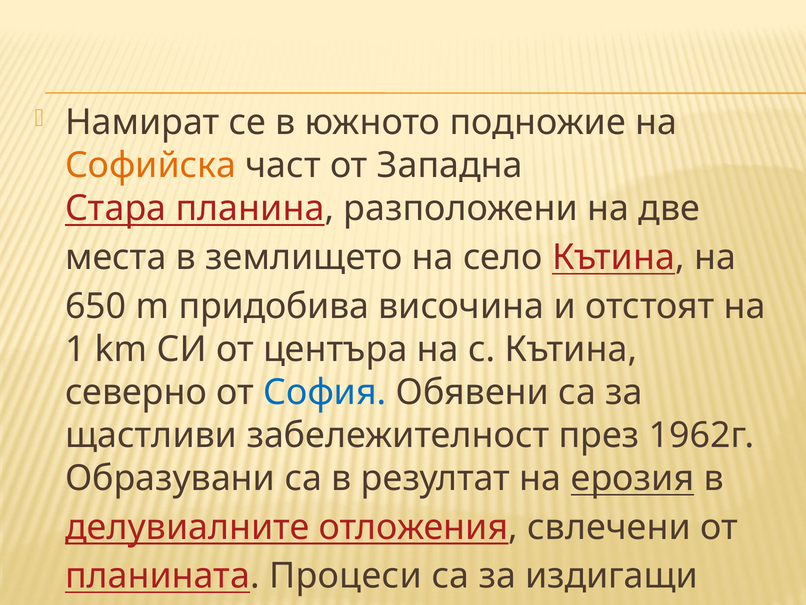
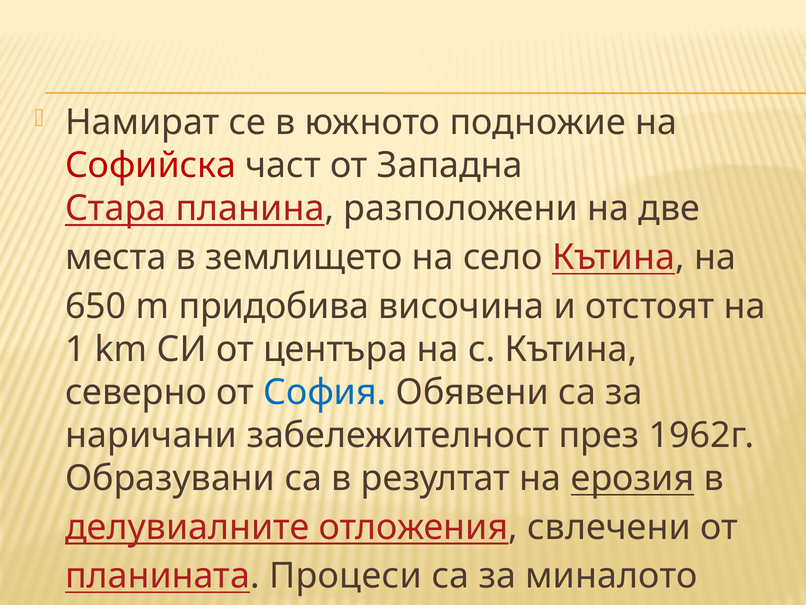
Софийска colour: orange -> red
щастливи: щастливи -> наричани
издигащи: издигащи -> миналото
